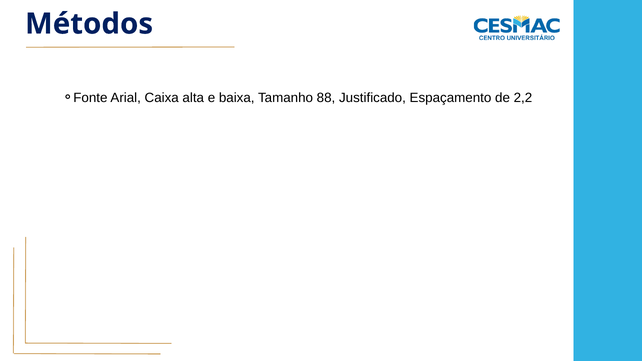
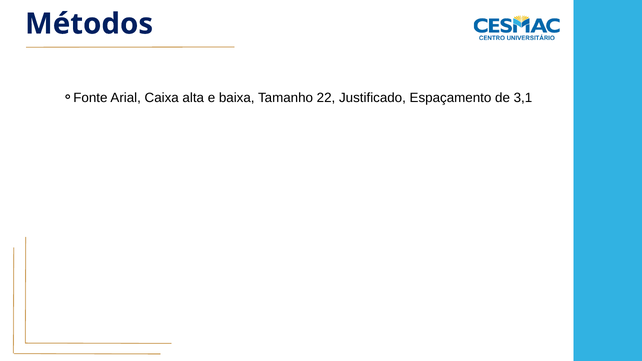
88: 88 -> 22
2,2: 2,2 -> 3,1
